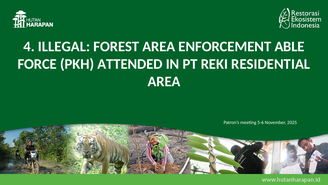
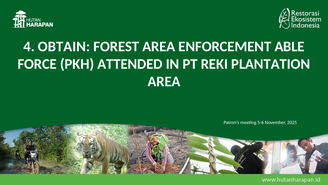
ILLEGAL: ILLEGAL -> OBTAIN
RESIDENTIAL: RESIDENTIAL -> PLANTATION
